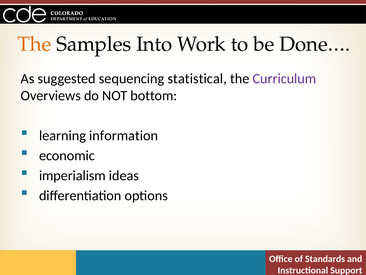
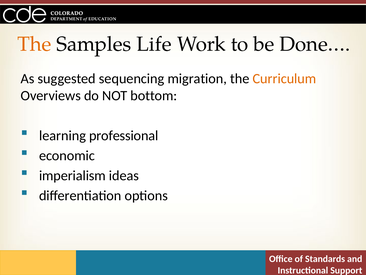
Into: Into -> Life
statistical: statistical -> migration
Curriculum colour: purple -> orange
information: information -> professional
